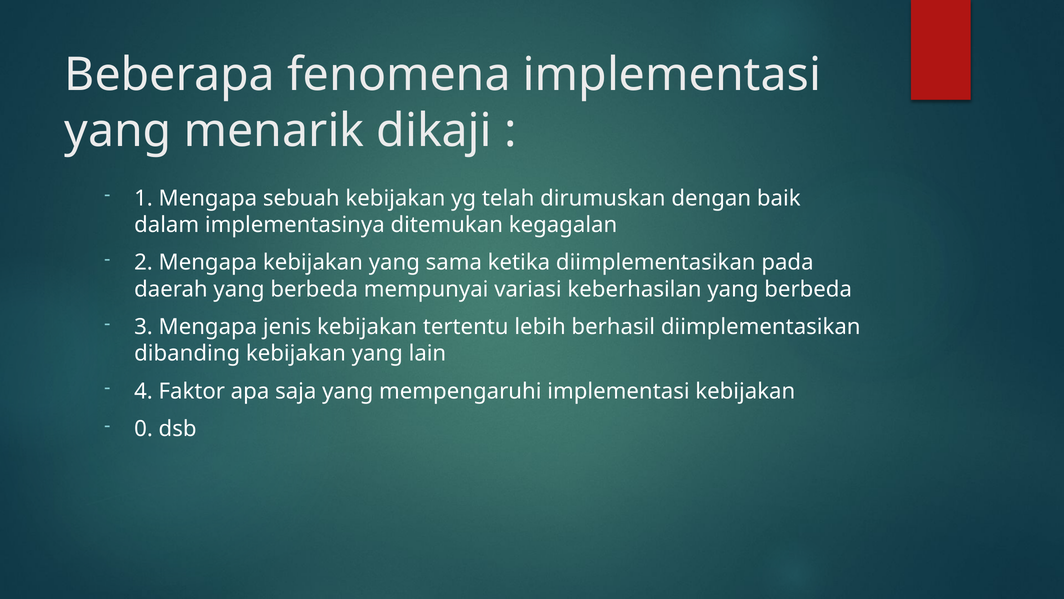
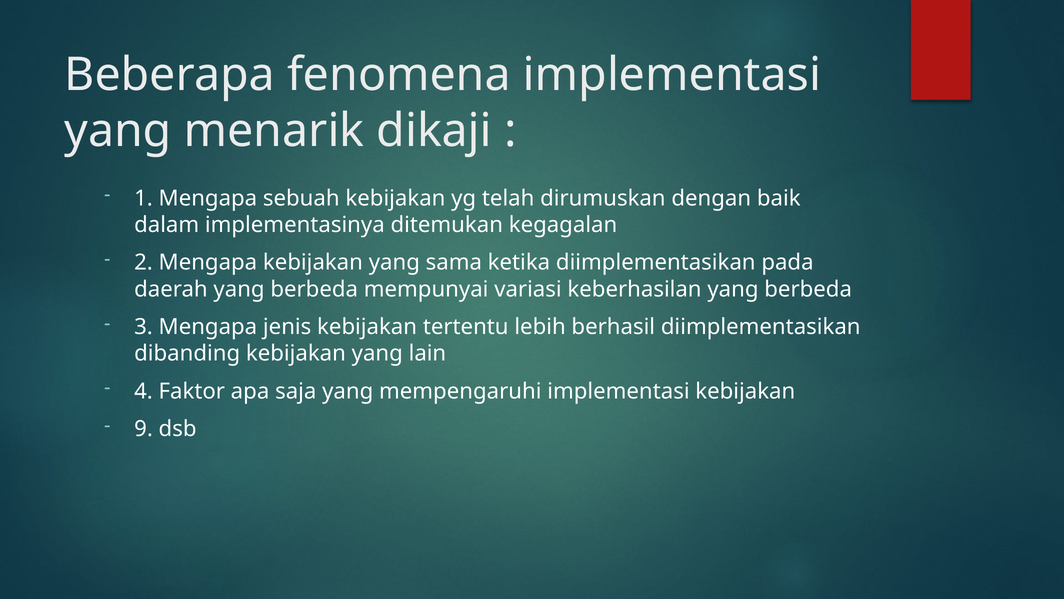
0: 0 -> 9
